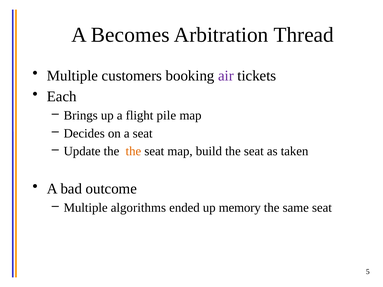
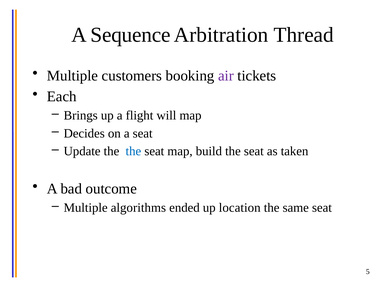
Becomes: Becomes -> Sequence
pile: pile -> will
the at (133, 151) colour: orange -> blue
memory: memory -> location
